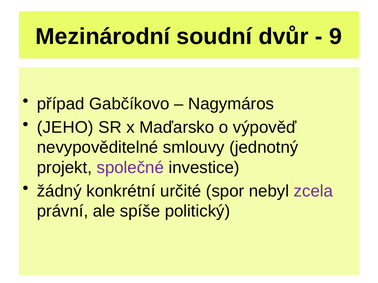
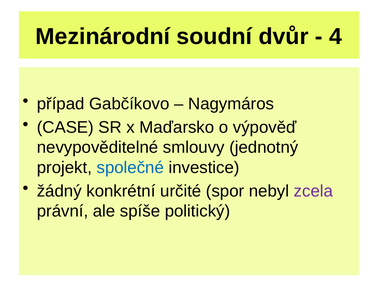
9: 9 -> 4
JEHO: JEHO -> CASE
společné colour: purple -> blue
